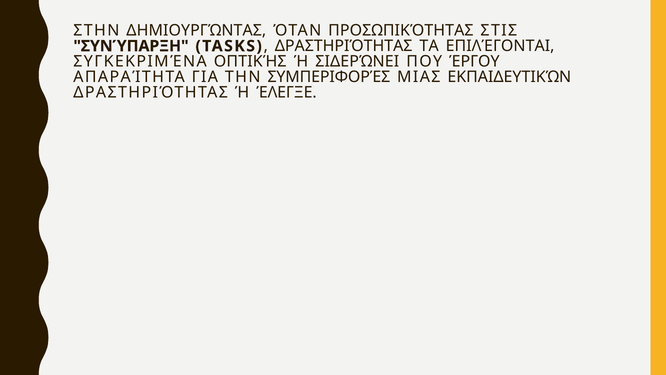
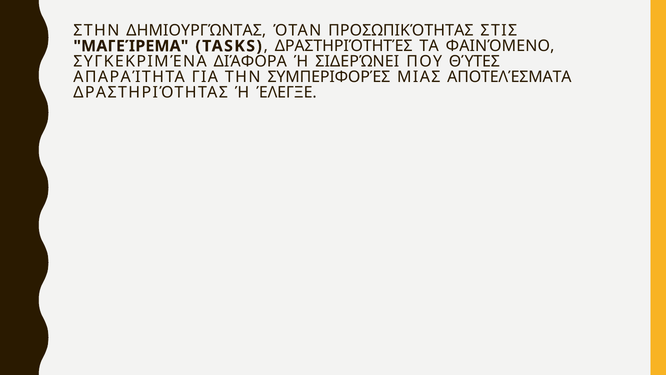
ΣΥΝΎΠΑΡΞΗ: ΣΥΝΎΠΑΡΞΗ -> ΜΑΓΕΊΡΕΜΑ
ΔΡΑΣΤΗΡΙΌΤΗΤΑΣ at (344, 46): ΔΡΑΣΤΗΡΙΌΤΗΤΑΣ -> ΔΡΑΣΤΗΡΙΌΤΗΤΈΣ
ΕΠΙΛΈΓΟΝΤΑΙ: ΕΠΙΛΈΓΟΝΤΑΙ -> ΦΑΙΝΌΜΕΝΟ
ΟΠΤΙΚΉΣ: ΟΠΤΙΚΉΣ -> ΔΙΆΦΟΡΑ
ΈΡΓΟΥ: ΈΡΓΟΥ -> ΘΎΤΕΣ
ΕΚΠΑΙΔΕΥΤΙΚΏΝ: ΕΚΠΑΙΔΕΥΤΙΚΏΝ -> ΑΠΟΤΕΛΈΣΜΑΤΑ
